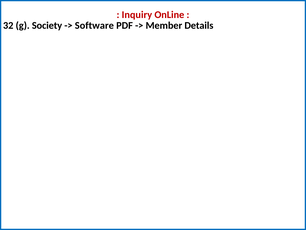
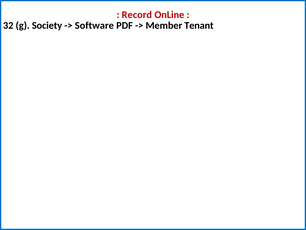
Inquiry: Inquiry -> Record
Details: Details -> Tenant
